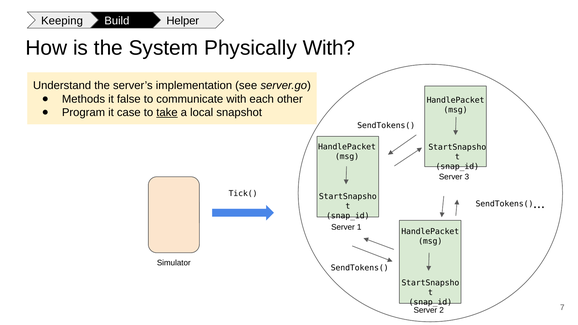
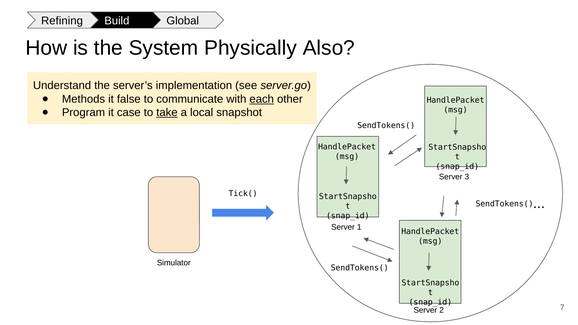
Keeping: Keeping -> Refining
Helper: Helper -> Global
Physically With: With -> Also
each underline: none -> present
